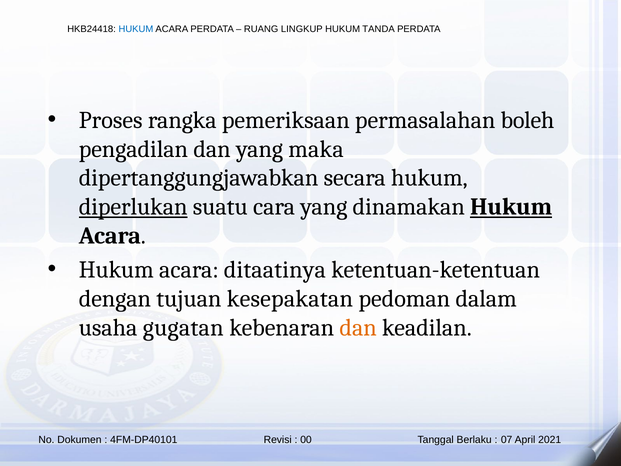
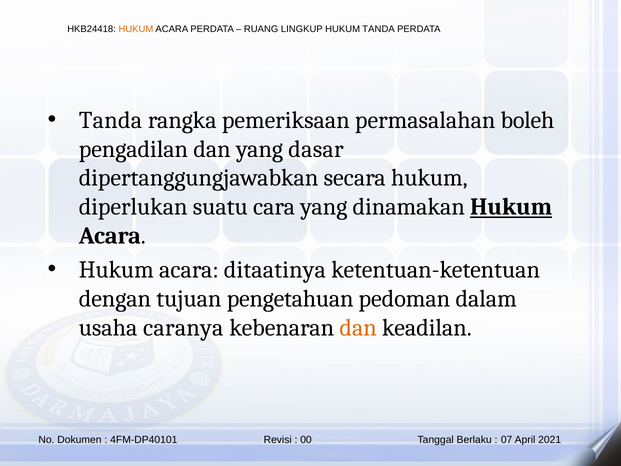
HUKUM at (136, 29) colour: blue -> orange
Proses at (111, 120): Proses -> Tanda
maka: maka -> dasar
diperlukan underline: present -> none
kesepakatan: kesepakatan -> pengetahuan
gugatan: gugatan -> caranya
